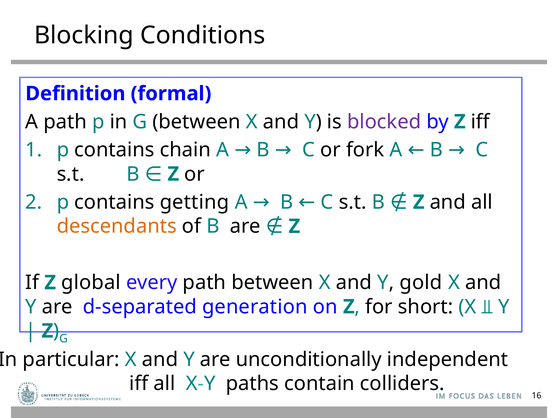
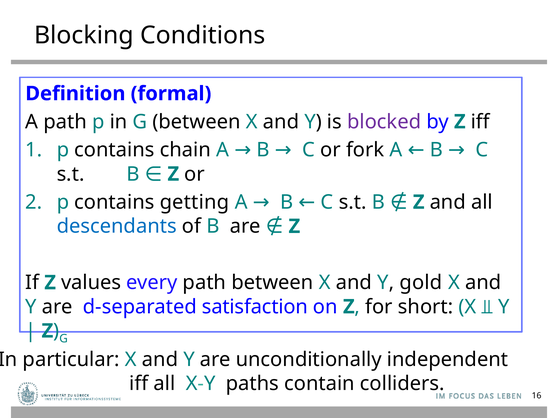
descendants colour: orange -> blue
global: global -> values
generation: generation -> satisfaction
